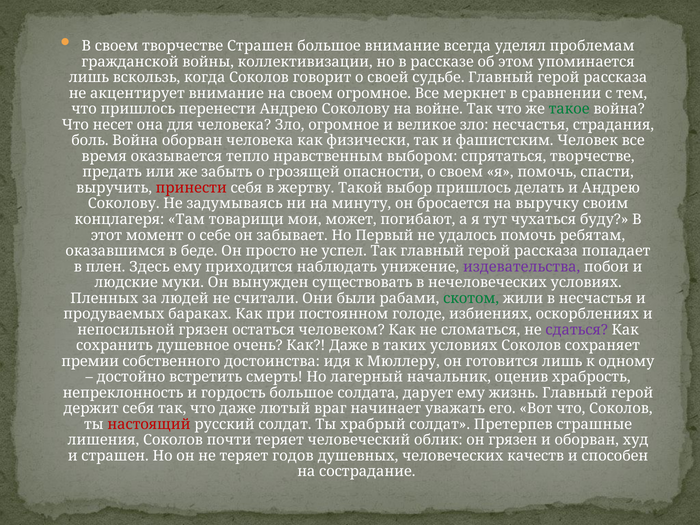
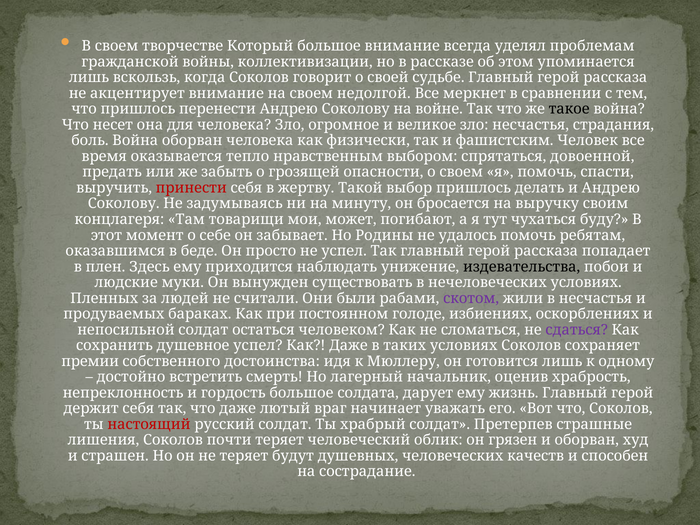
творчестве Страшен: Страшен -> Который
своем огромное: огромное -> недолгой
такое colour: green -> black
спрятаться творчестве: творчестве -> довоенной
Первый: Первый -> Родины
издевательства colour: purple -> black
скотом colour: green -> purple
непосильной грязен: грязен -> солдат
душевное очень: очень -> успел
годов: годов -> будут
